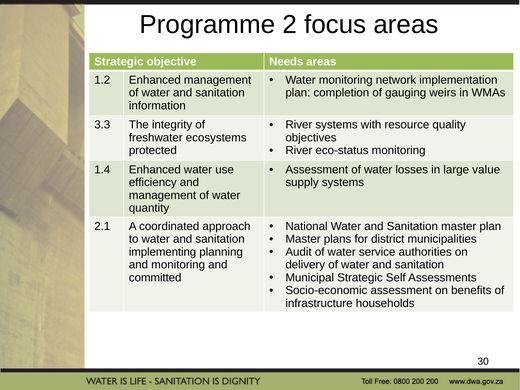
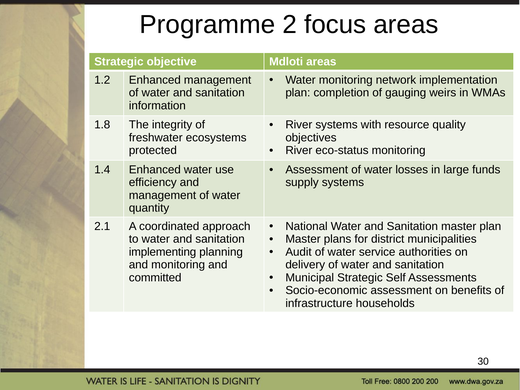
Needs: Needs -> Mdloti
3.3: 3.3 -> 1.8
value: value -> funds
